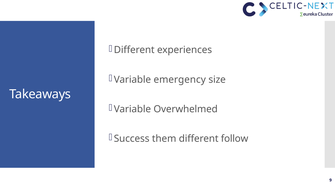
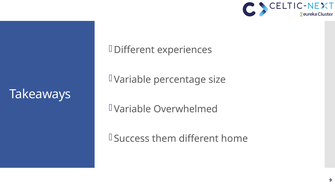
emergency: emergency -> percentage
follow: follow -> home
